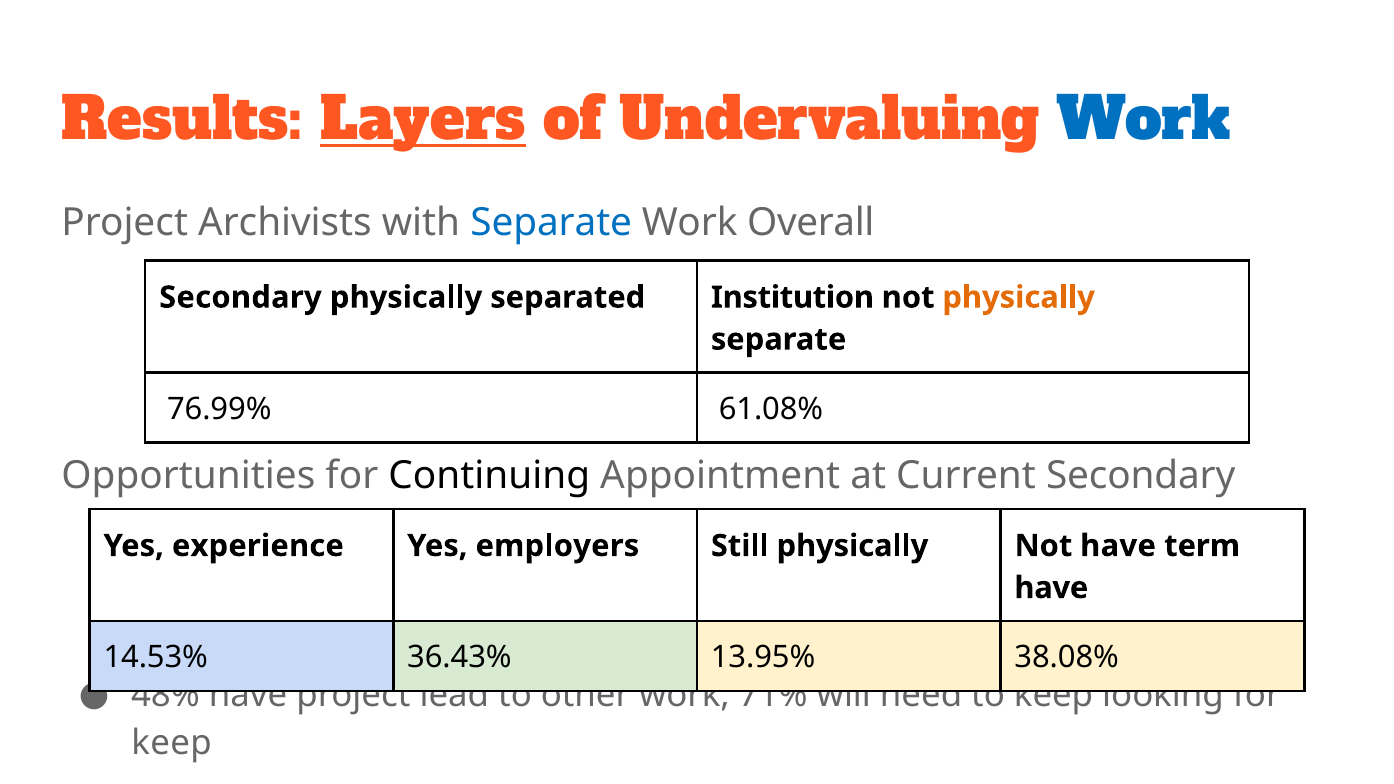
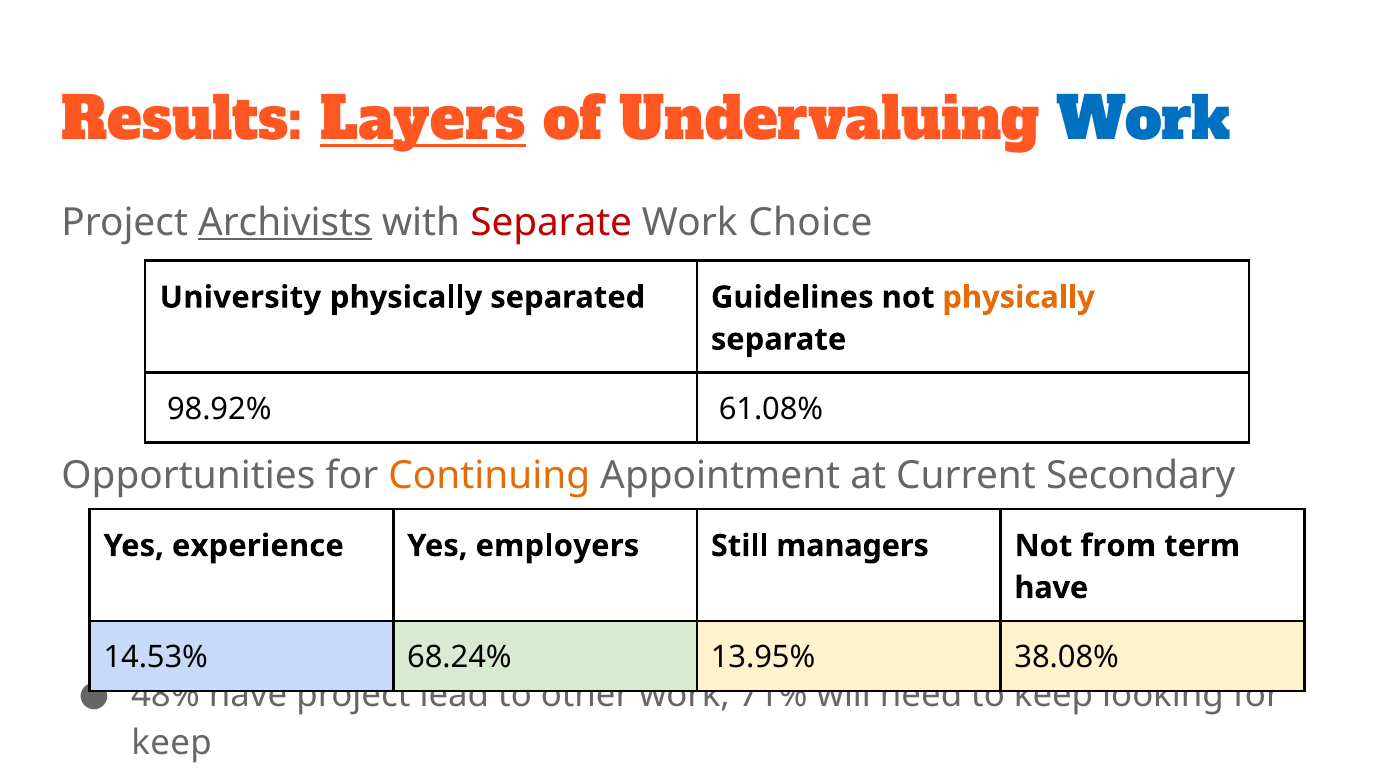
Archivists underline: none -> present
Separate at (551, 223) colour: blue -> red
Overall: Overall -> Choice
Secondary at (240, 297): Secondary -> University
Institution: Institution -> Guidelines
76.99%: 76.99% -> 98.92%
Continuing colour: black -> orange
Still physically: physically -> managers
Not have: have -> from
36.43%: 36.43% -> 68.24%
